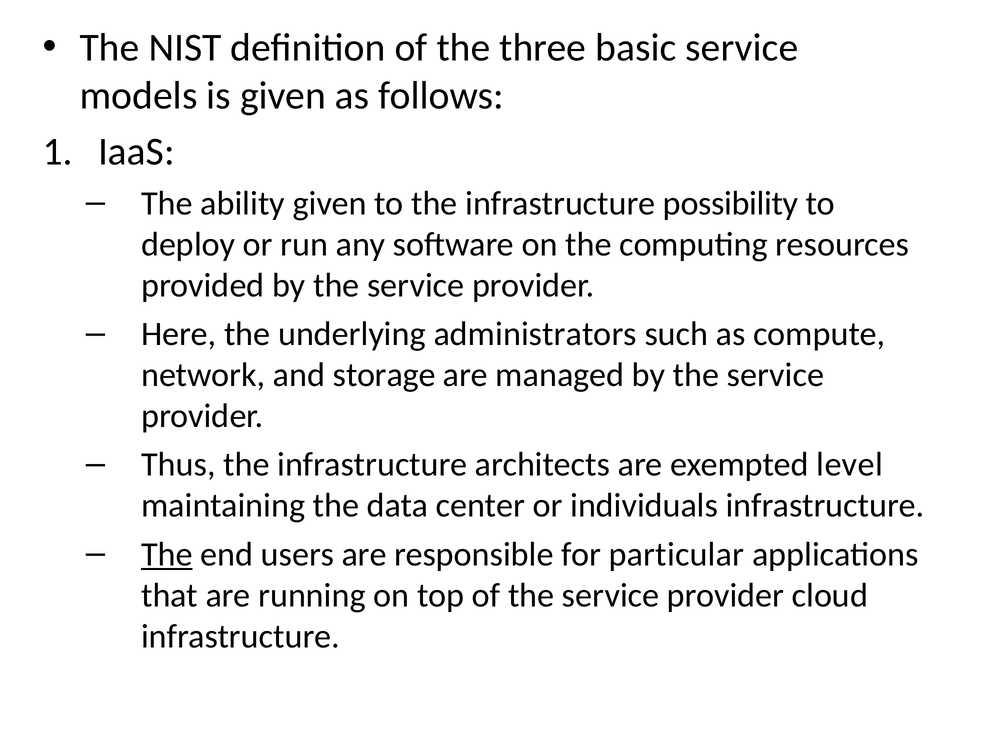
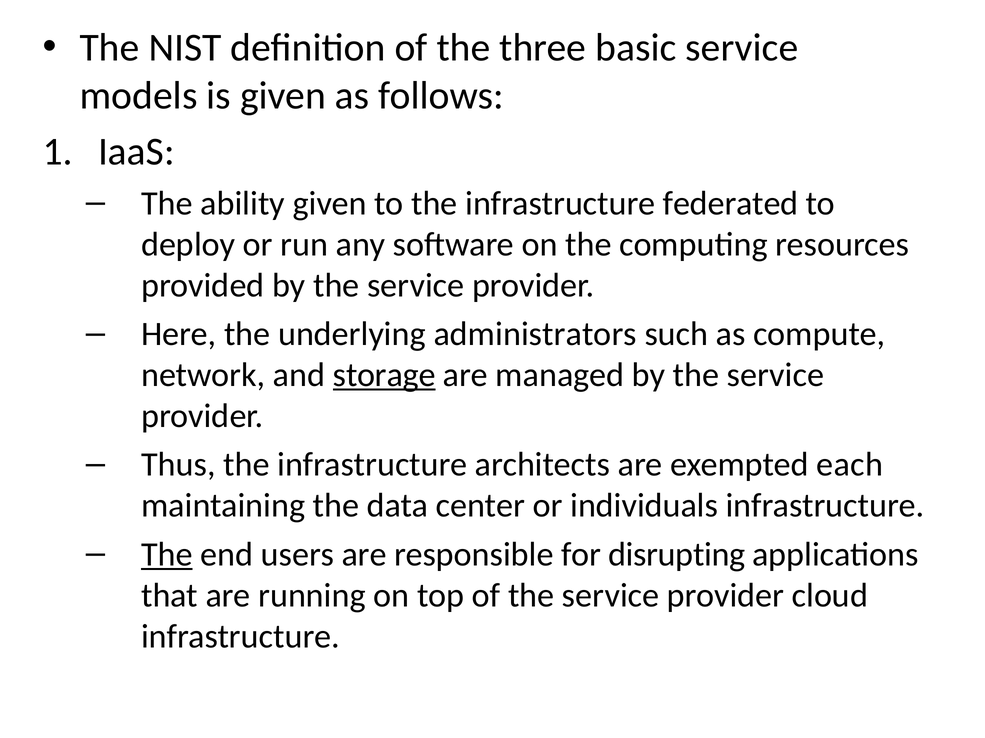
possibility: possibility -> federated
storage underline: none -> present
level: level -> each
particular: particular -> disrupting
